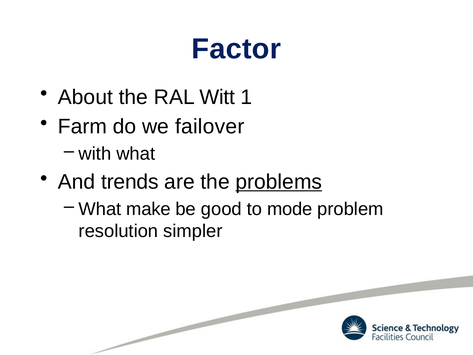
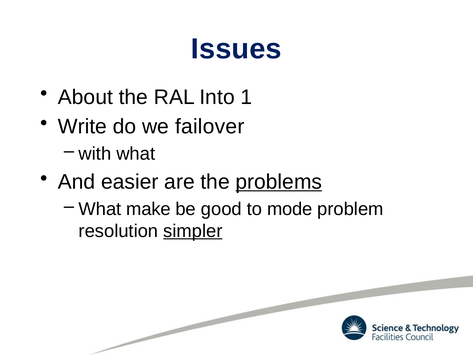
Factor: Factor -> Issues
Witt: Witt -> Into
Farm: Farm -> Write
trends: trends -> easier
simpler underline: none -> present
